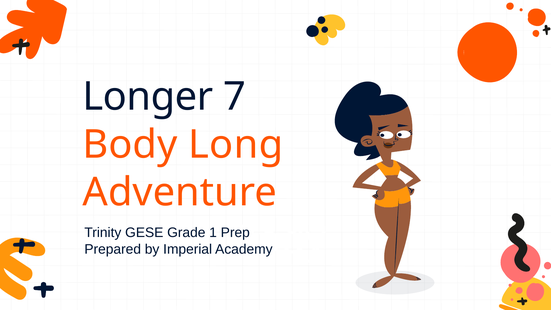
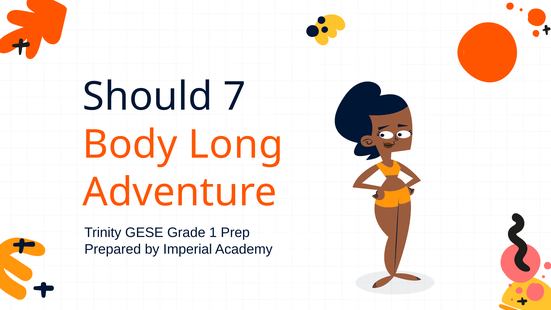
Longer: Longer -> Should
